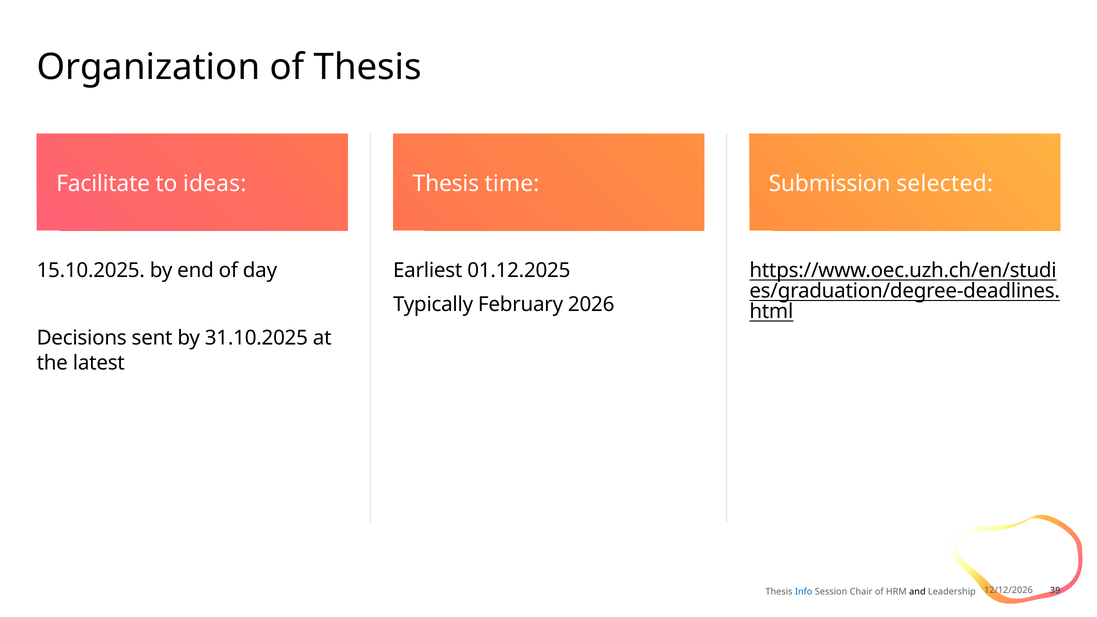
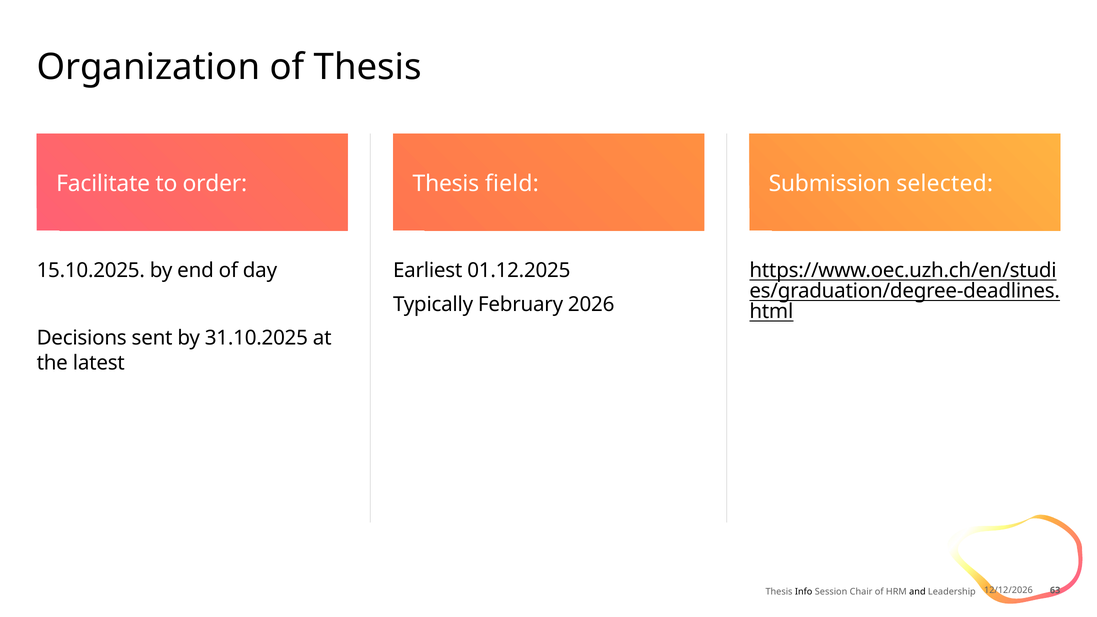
ideas: ideas -> order
time: time -> field
39: 39 -> 63
Info colour: blue -> black
